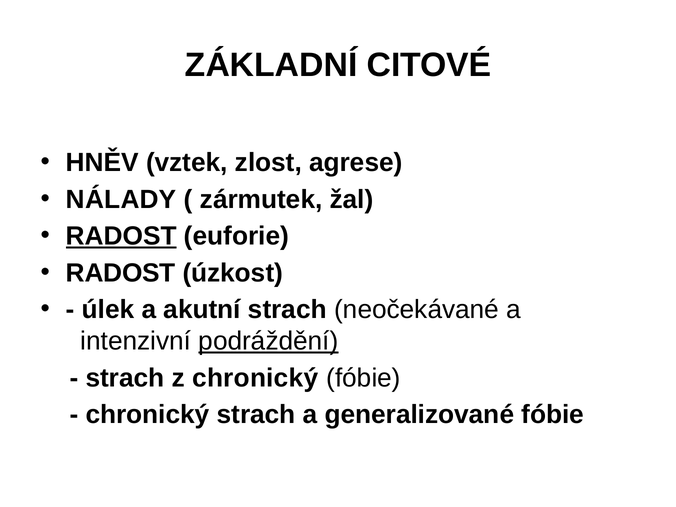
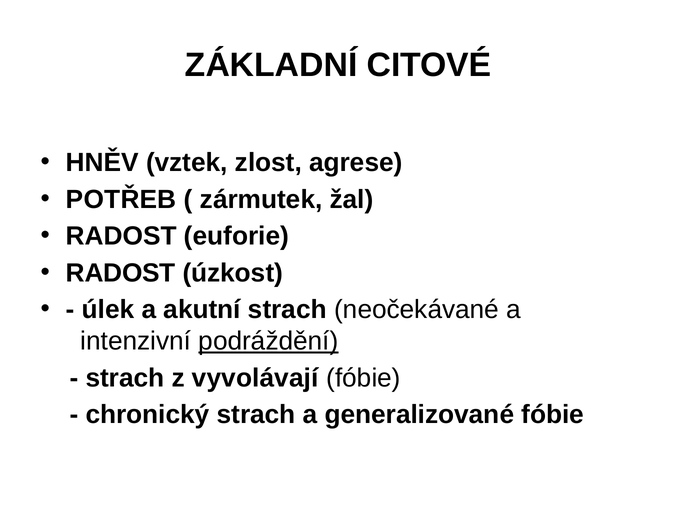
NÁLADY: NÁLADY -> POTŘEB
RADOST at (121, 236) underline: present -> none
z chronický: chronický -> vyvolávají
